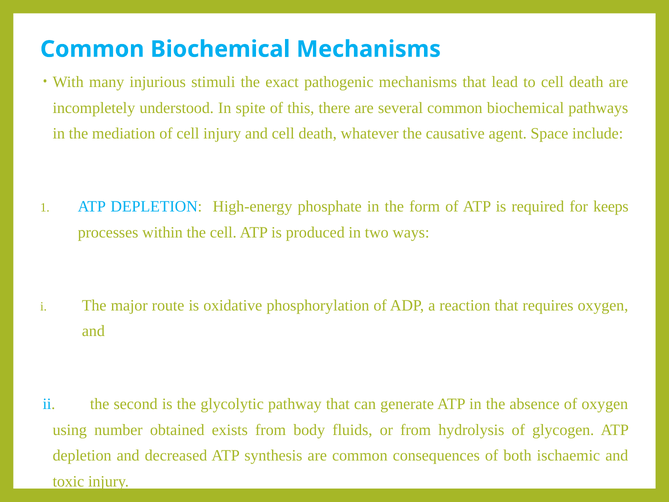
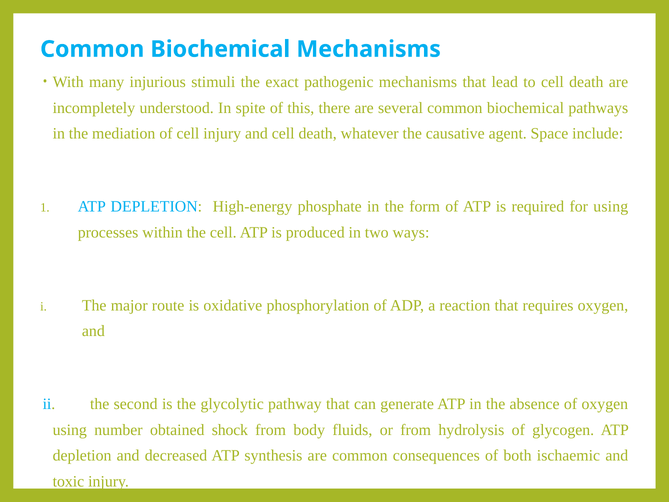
for keeps: keeps -> using
exists: exists -> shock
